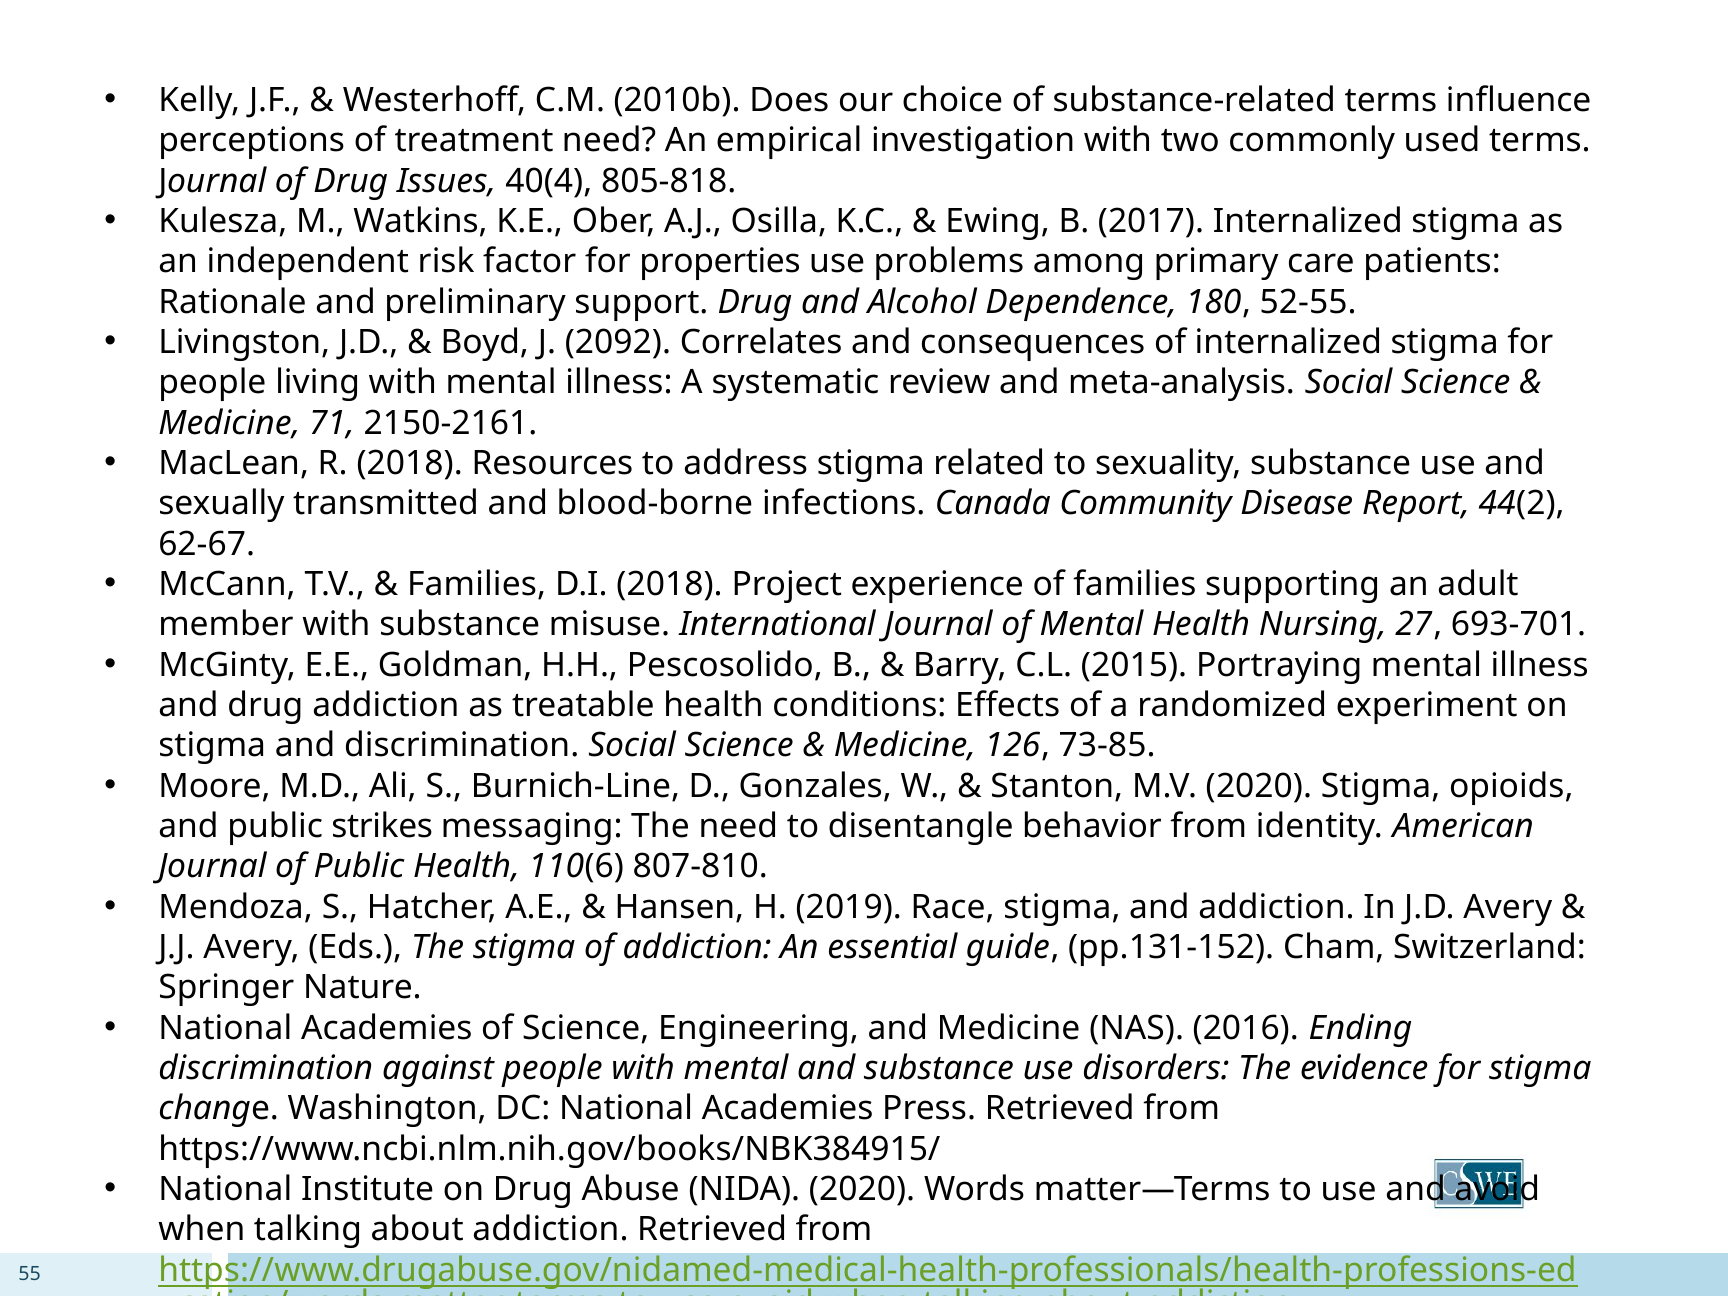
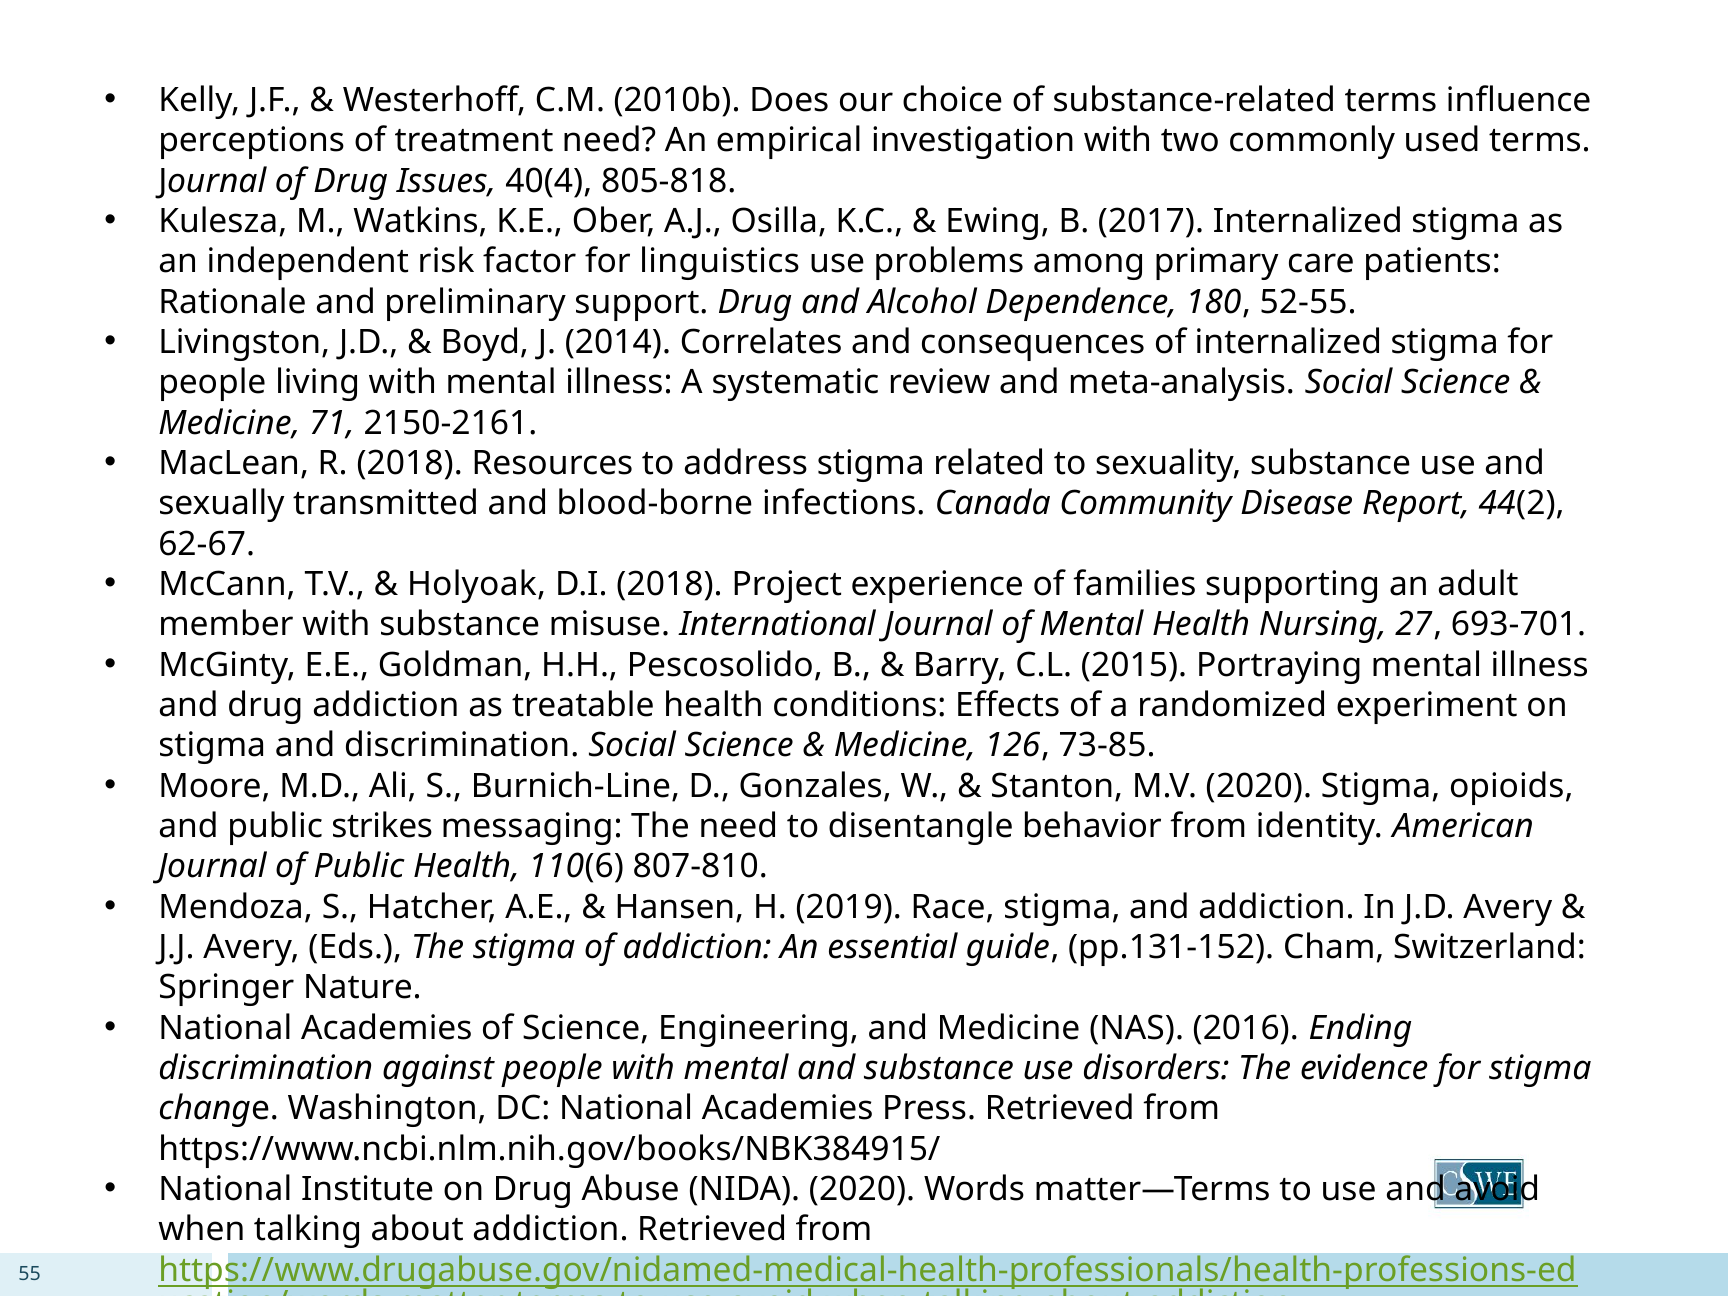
properties: properties -> linguistics
2092: 2092 -> 2014
Families at (477, 584): Families -> Holyoak
